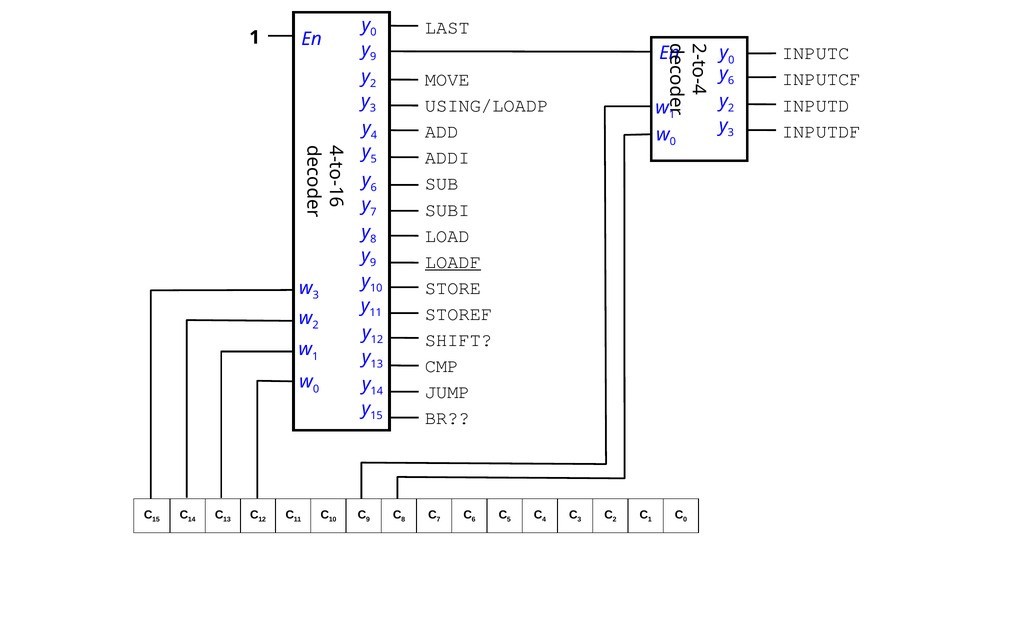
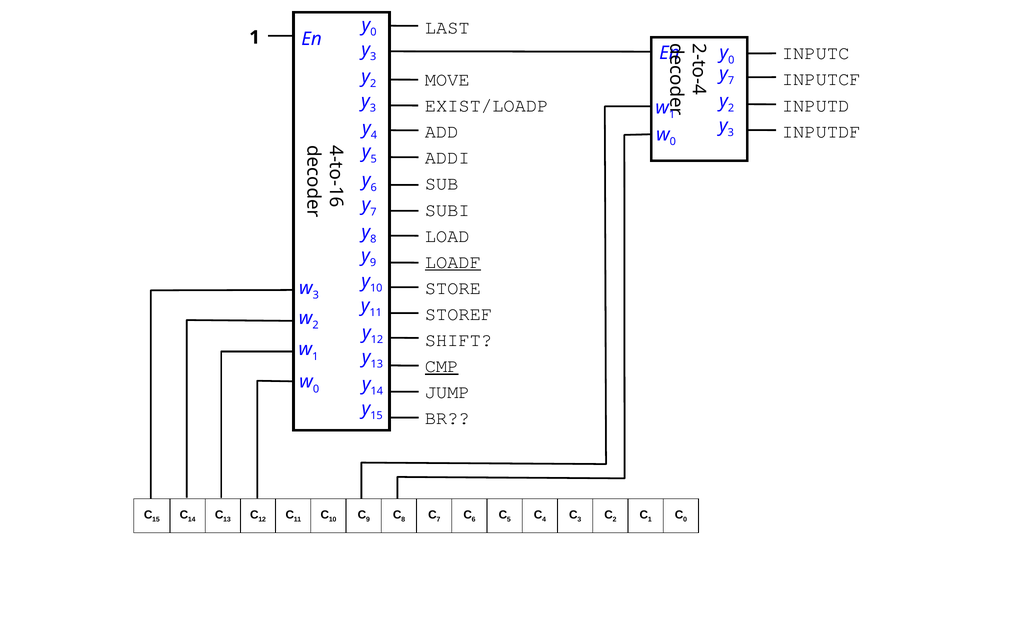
9 at (373, 57): 9 -> 3
6 at (731, 81): 6 -> 7
USING/LOADP: USING/LOADP -> EXIST/LOADP
CMP underline: none -> present
